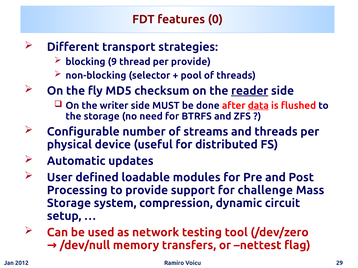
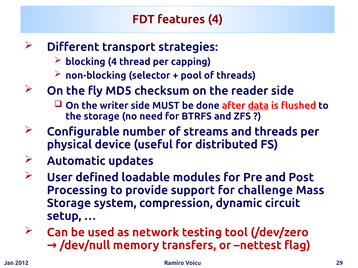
features 0: 0 -> 4
blocking 9: 9 -> 4
per provide: provide -> capping
reader underline: present -> none
